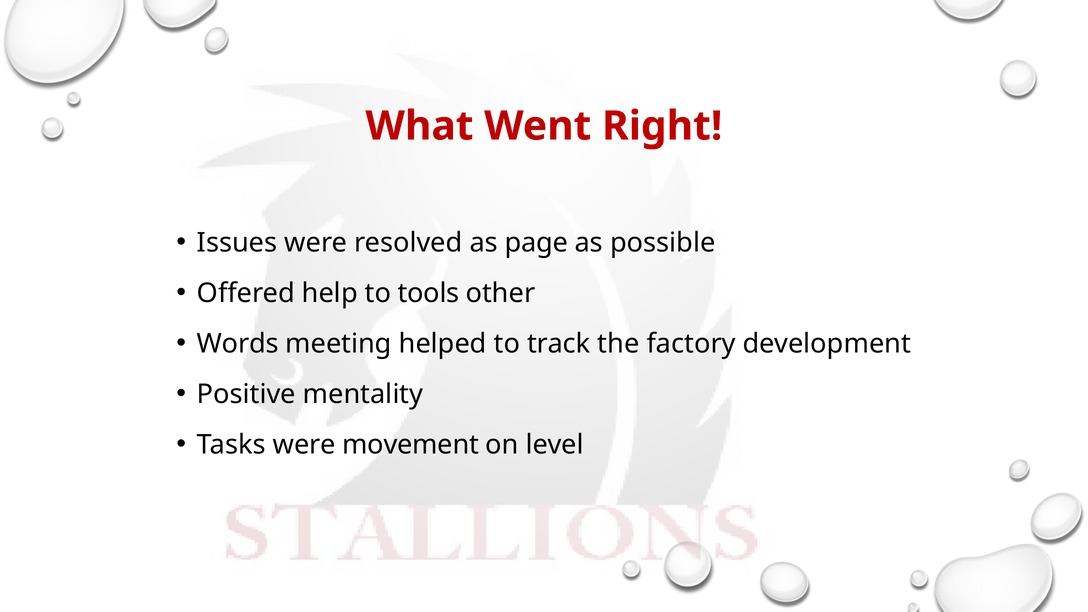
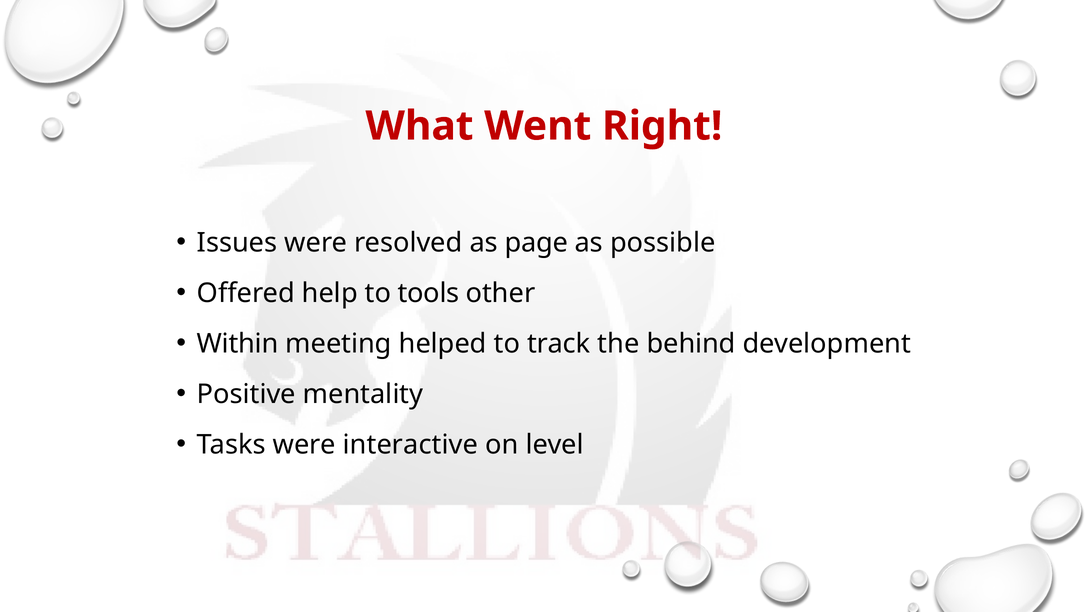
Words: Words -> Within
factory: factory -> behind
movement: movement -> interactive
